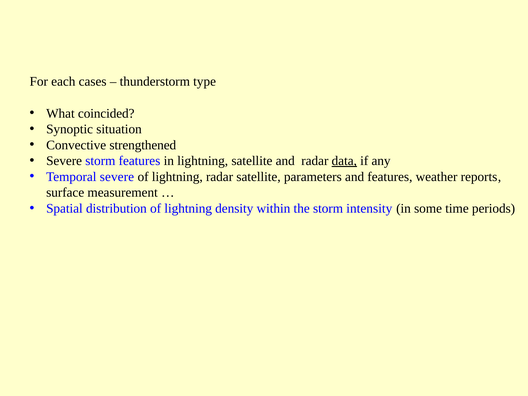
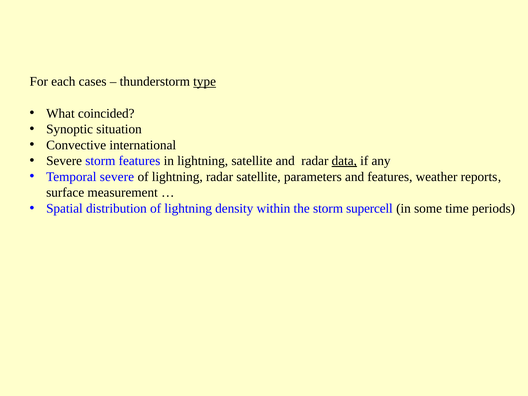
type underline: none -> present
strengthened: strengthened -> international
intensity: intensity -> supercell
